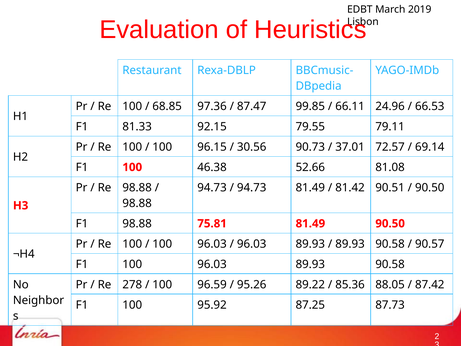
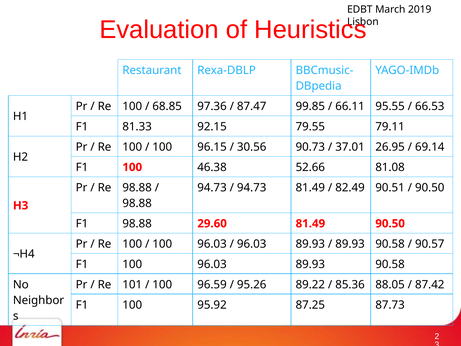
24.96: 24.96 -> 95.55
72.57: 72.57 -> 26.95
81.42: 81.42 -> 82.49
75.81: 75.81 -> 29.60
278: 278 -> 101
